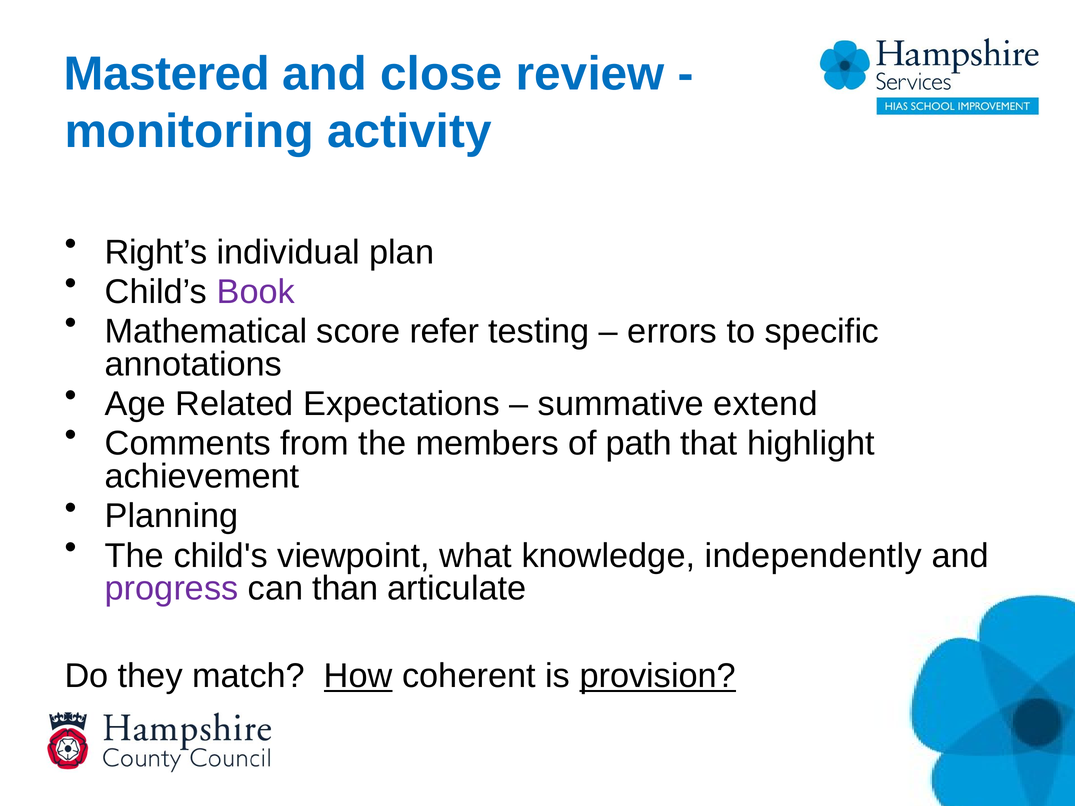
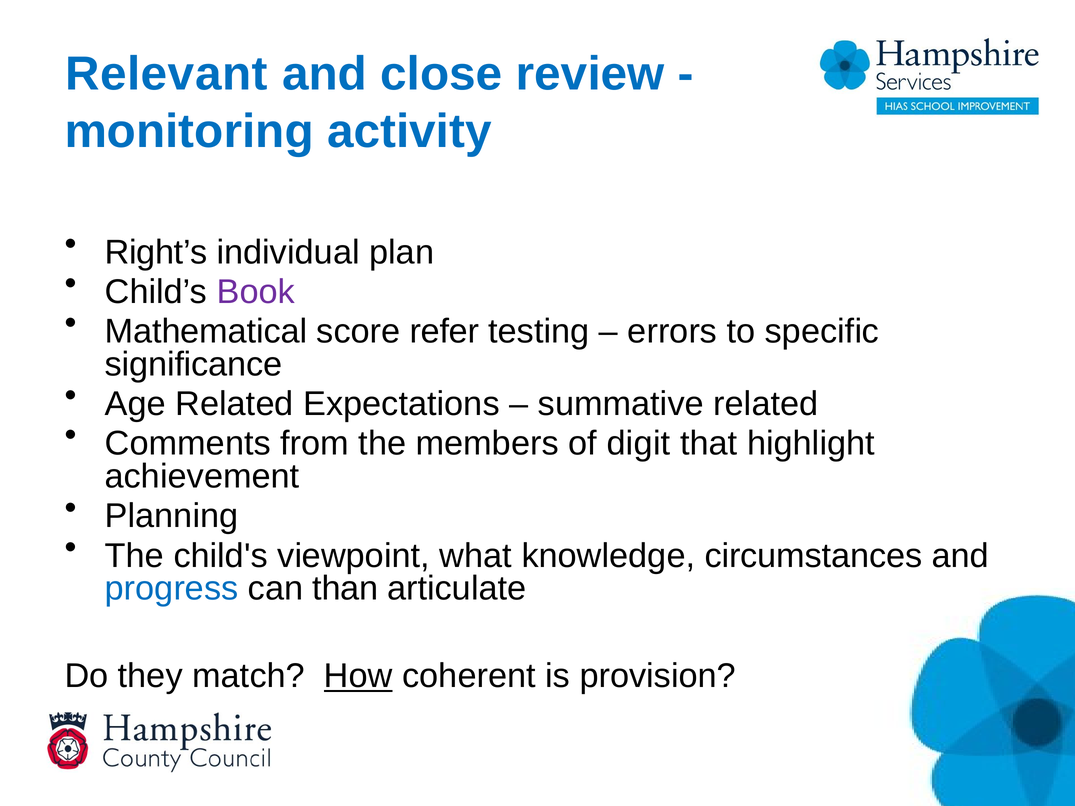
Mastered: Mastered -> Relevant
annotations: annotations -> significance
summative extend: extend -> related
path: path -> digit
independently: independently -> circumstances
progress colour: purple -> blue
provision underline: present -> none
